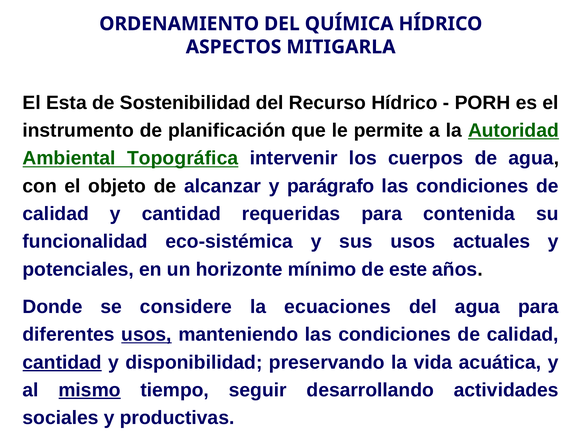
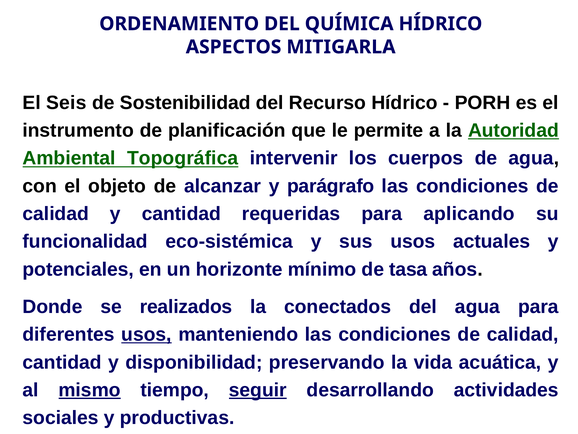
Esta: Esta -> Seis
contenida: contenida -> aplicando
este: este -> tasa
considere: considere -> realizados
ecuaciones: ecuaciones -> conectados
cantidad at (62, 362) underline: present -> none
seguir underline: none -> present
